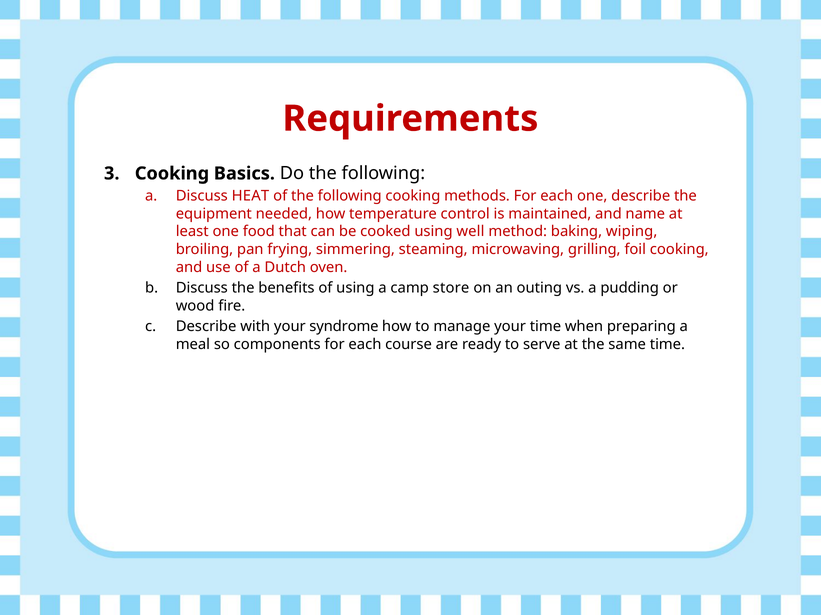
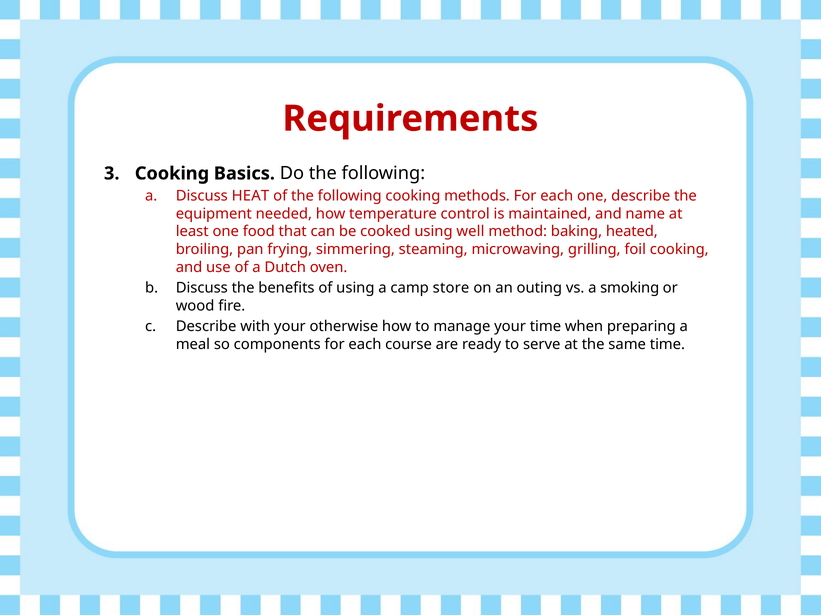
wiping: wiping -> heated
pudding: pudding -> smoking
syndrome: syndrome -> otherwise
